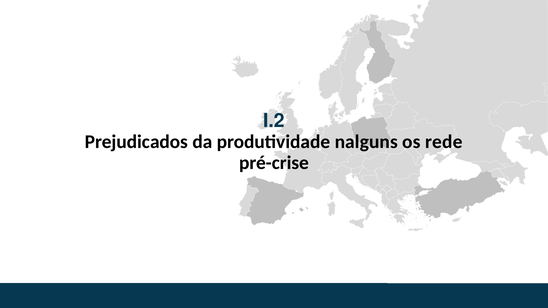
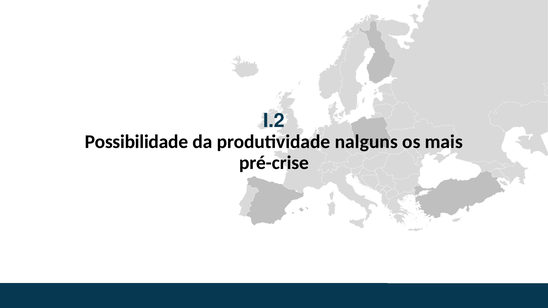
Prejudicados: Prejudicados -> Possibilidade
rede: rede -> mais
